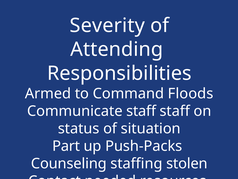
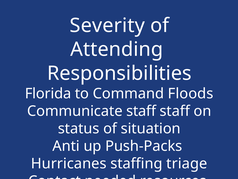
Armed: Armed -> Florida
Part: Part -> Anti
Counseling: Counseling -> Hurricanes
stolen: stolen -> triage
